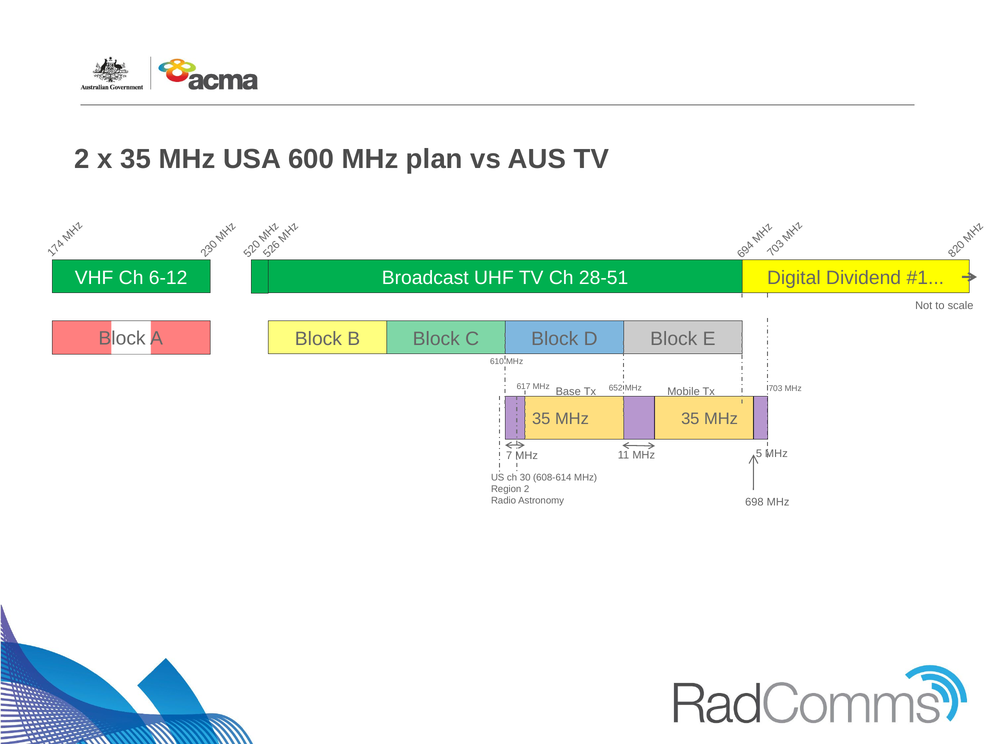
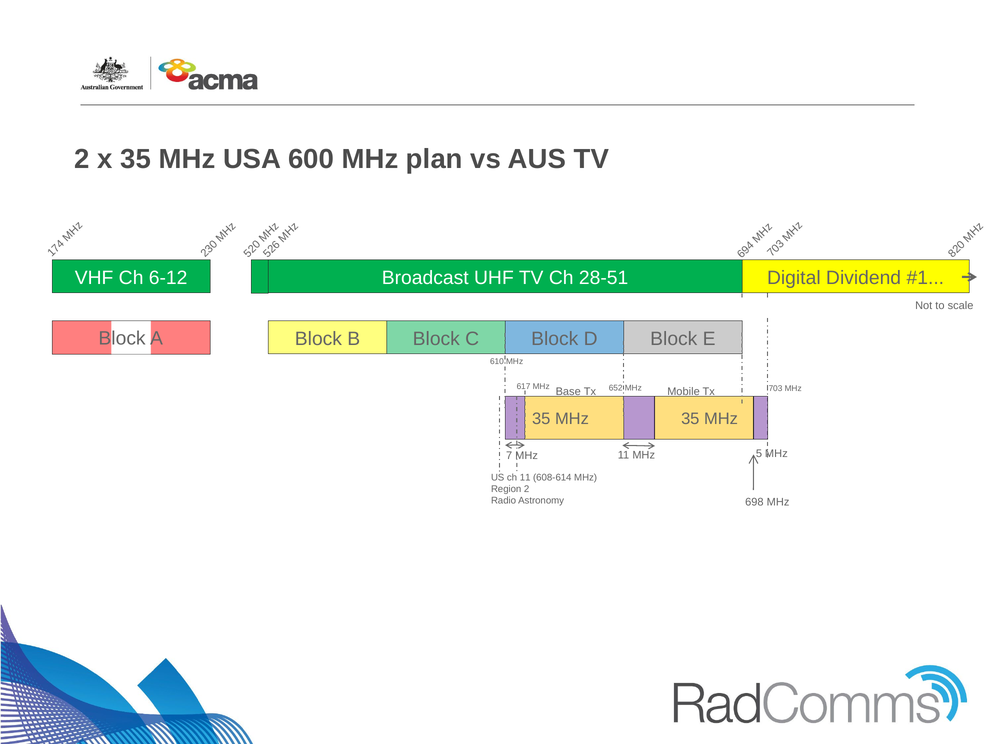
ch 30: 30 -> 11
